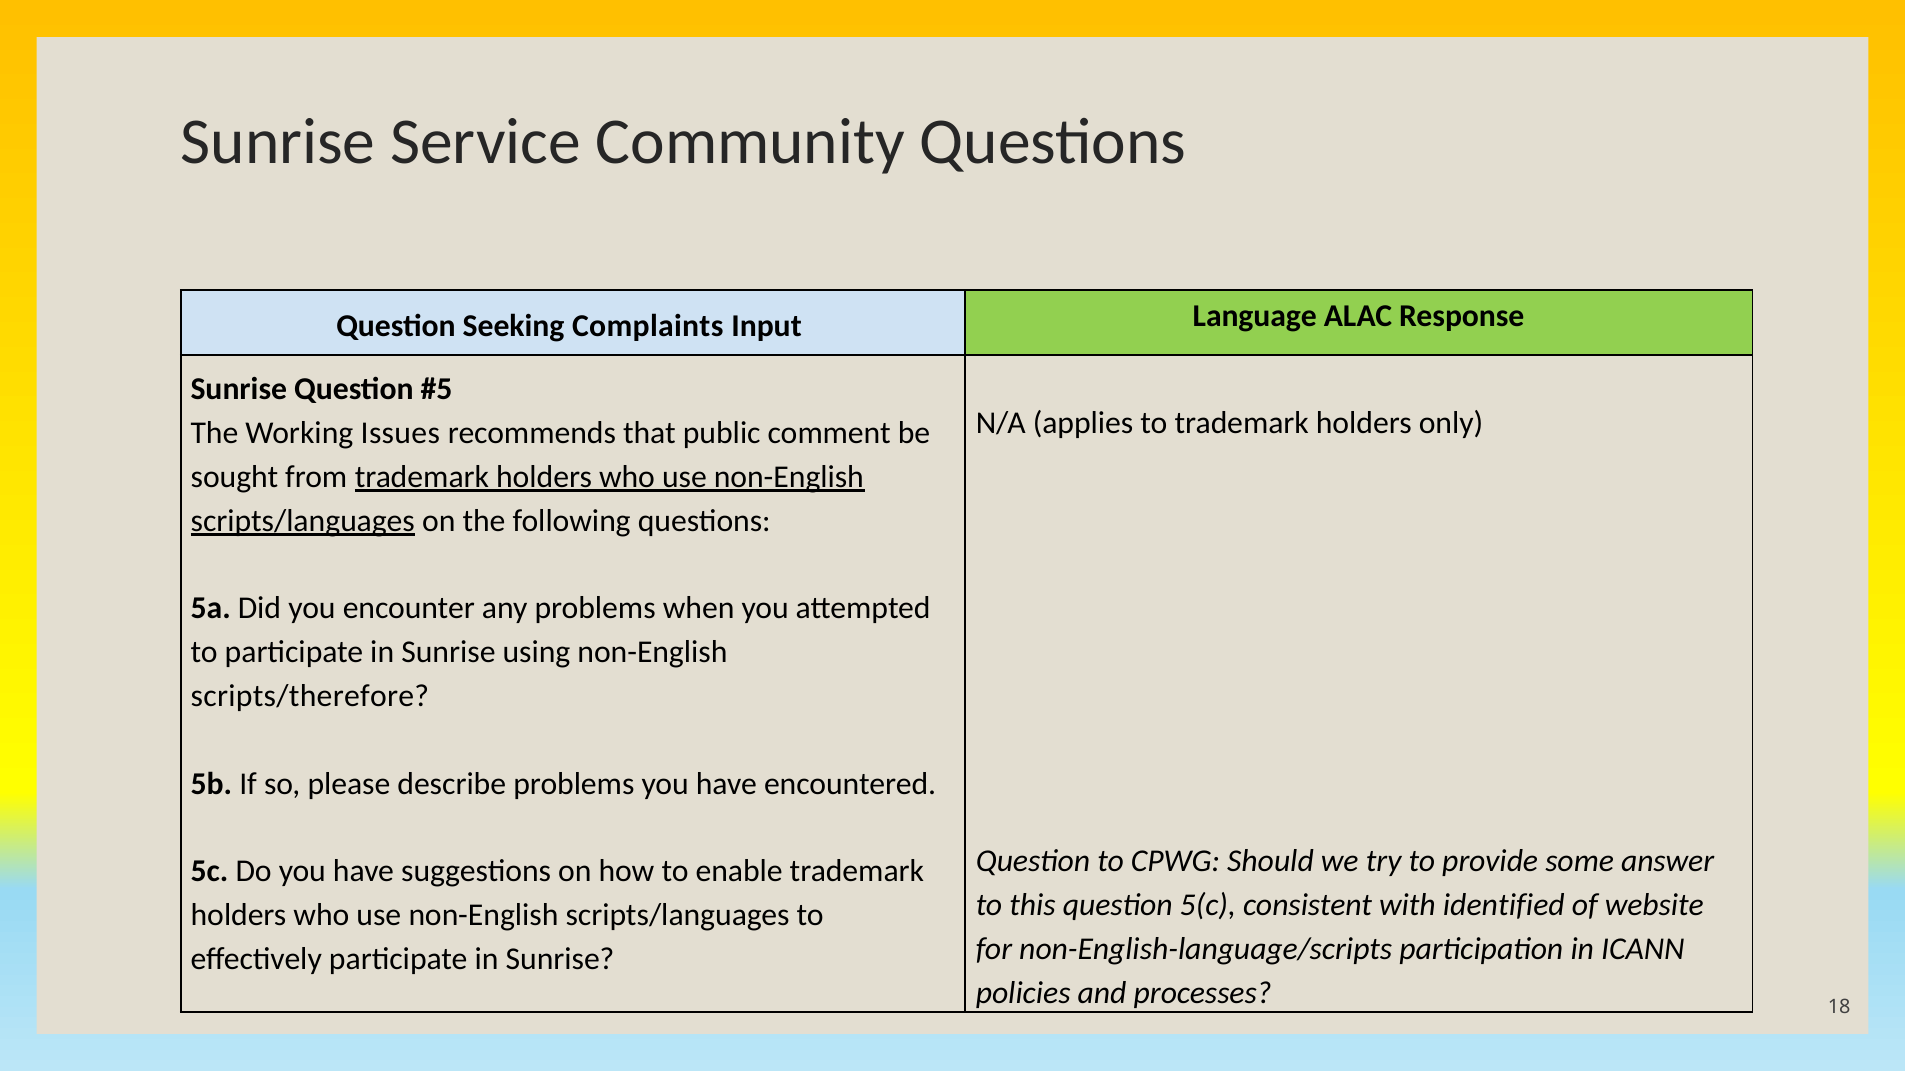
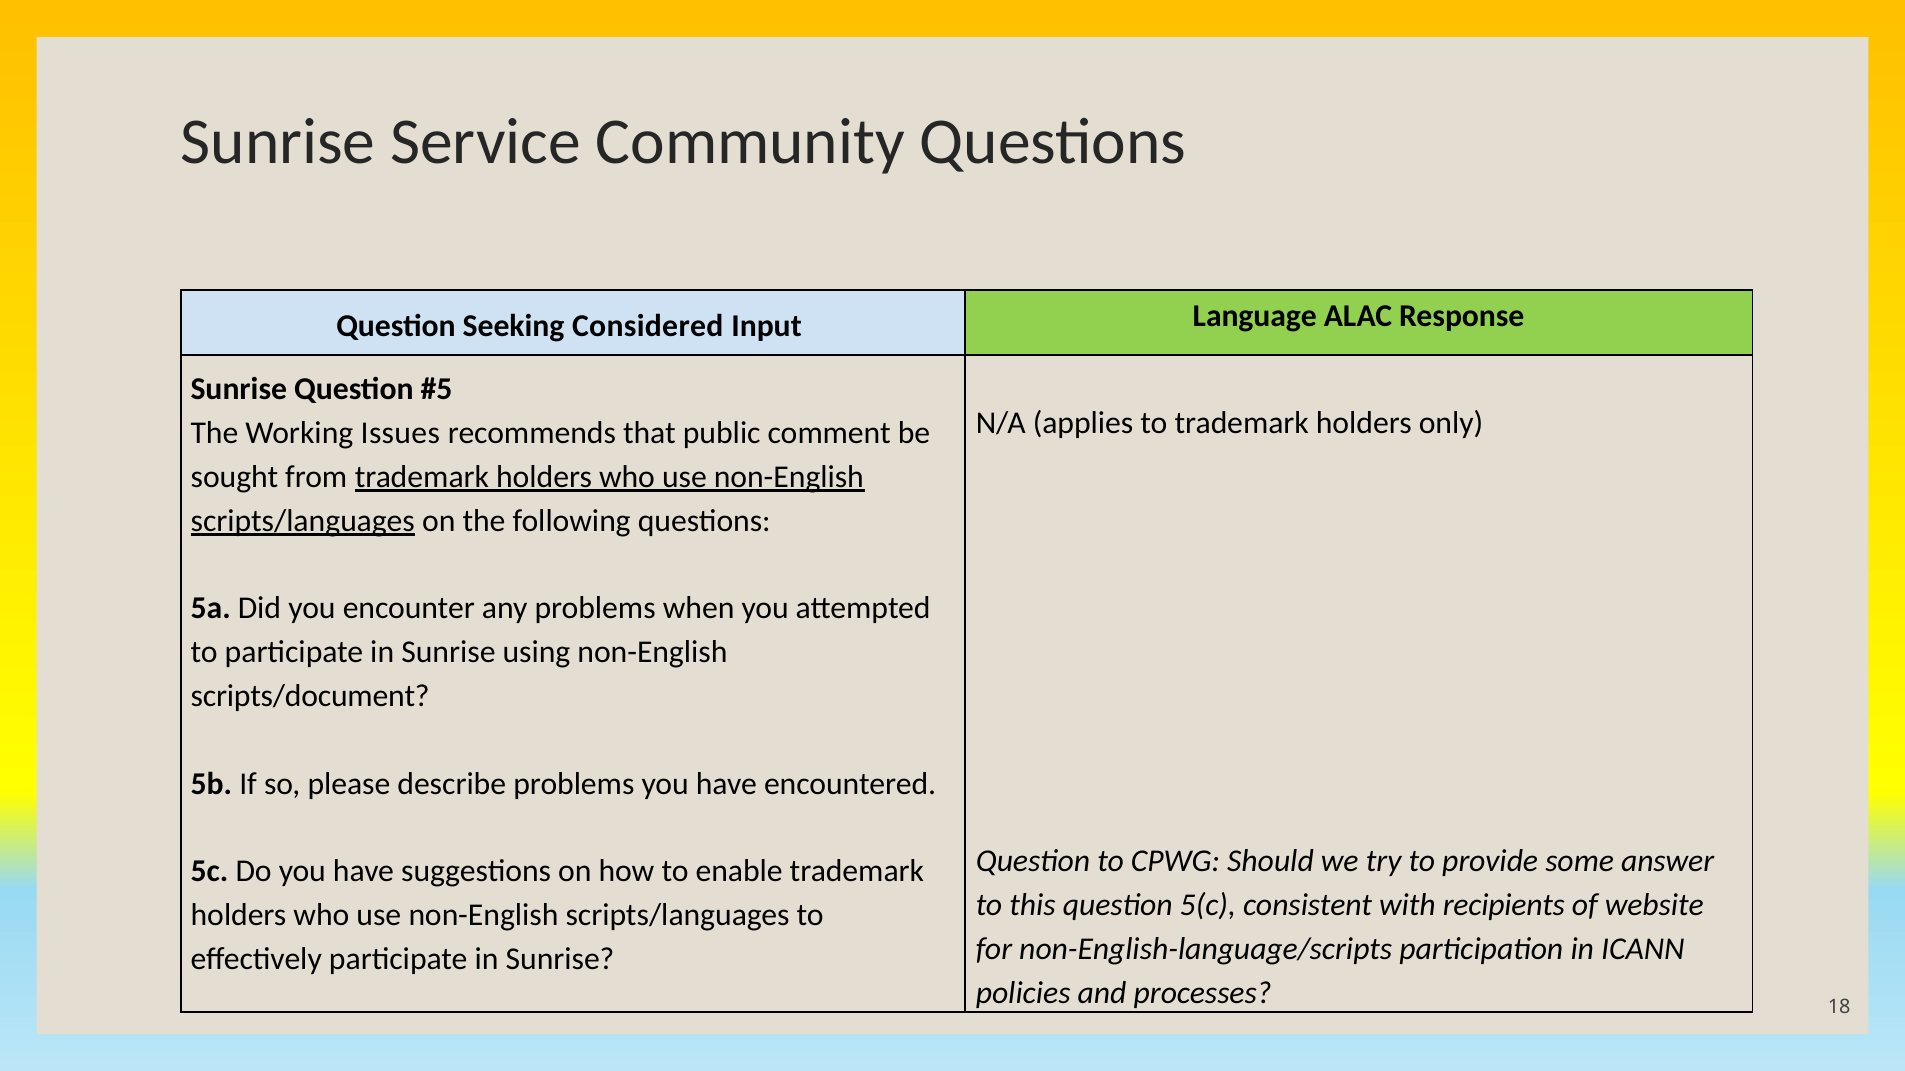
Complaints: Complaints -> Considered
scripts/therefore: scripts/therefore -> scripts/document
identified: identified -> recipients
